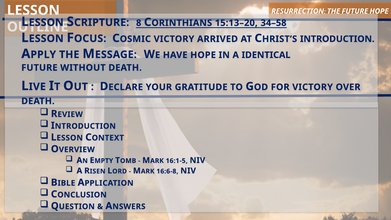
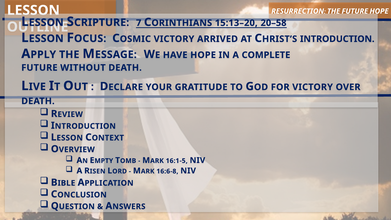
8: 8 -> 7
34–58: 34–58 -> 20–58
IDENTICAL: IDENTICAL -> COMPLETE
